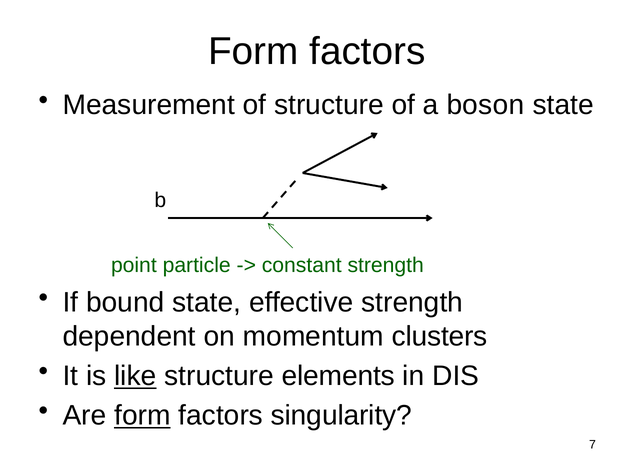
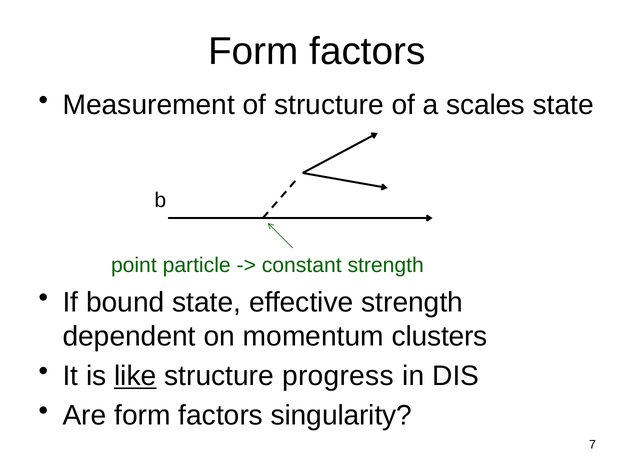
boson: boson -> scales
elements: elements -> progress
form at (142, 415) underline: present -> none
